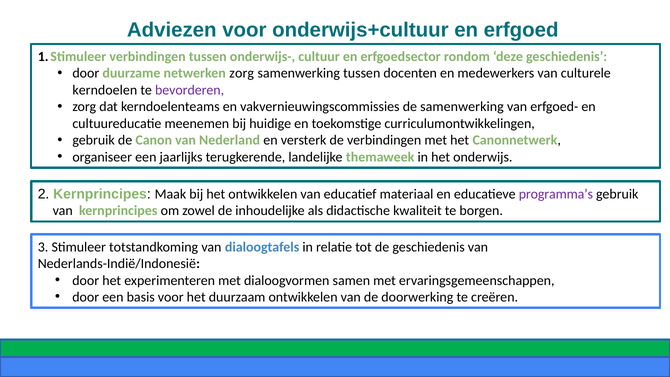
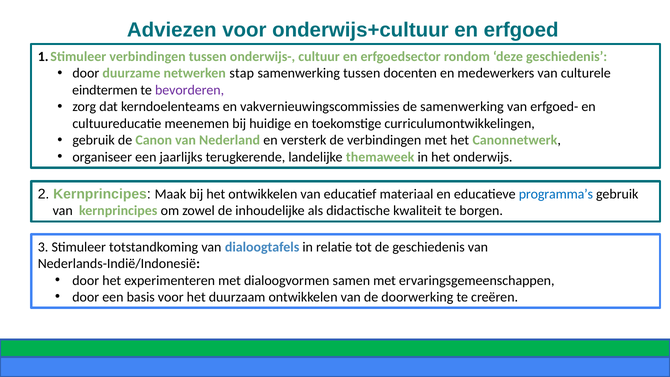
netwerken zorg: zorg -> stap
kerndoelen: kerndoelen -> eindtermen
programma’s colour: purple -> blue
